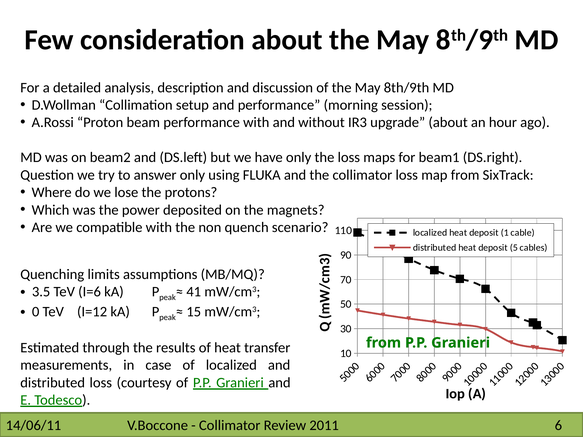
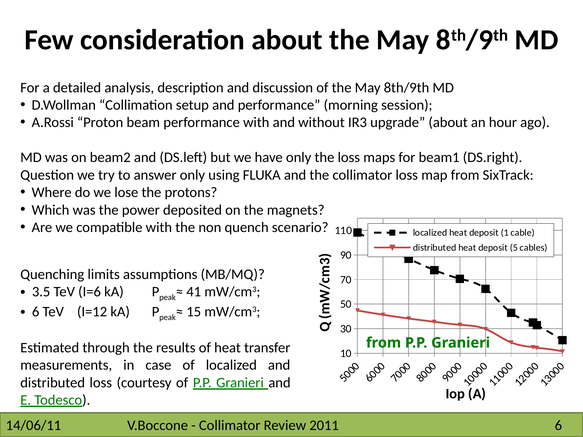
0 at (36, 312): 0 -> 6
